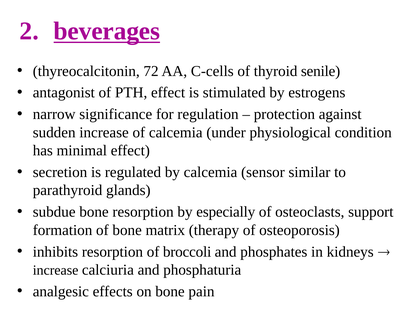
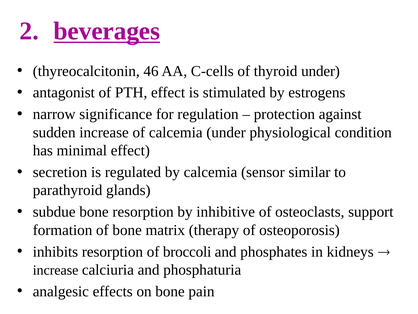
72: 72 -> 46
thyroid senile: senile -> under
especially: especially -> inhibitive
